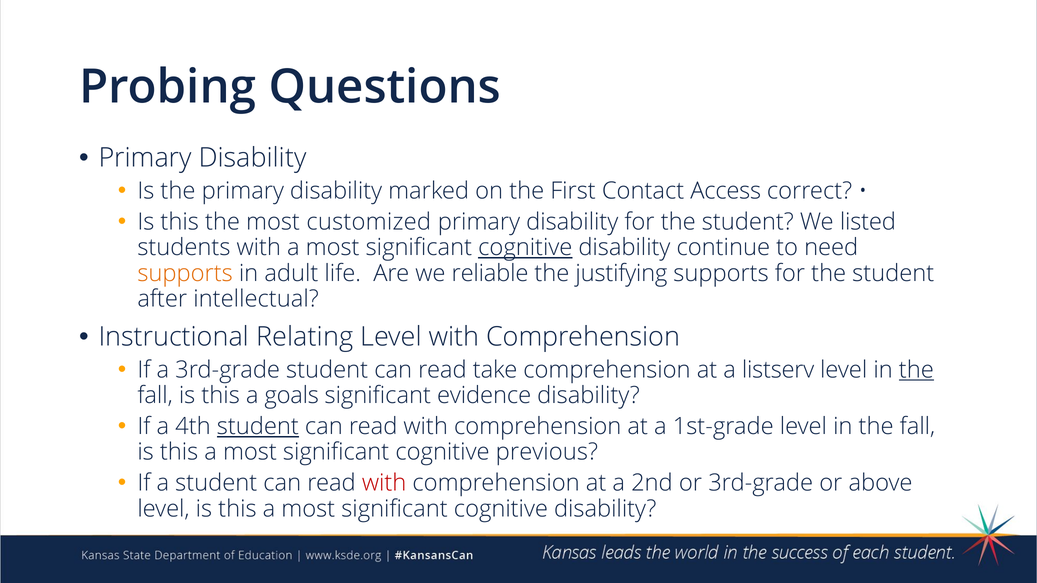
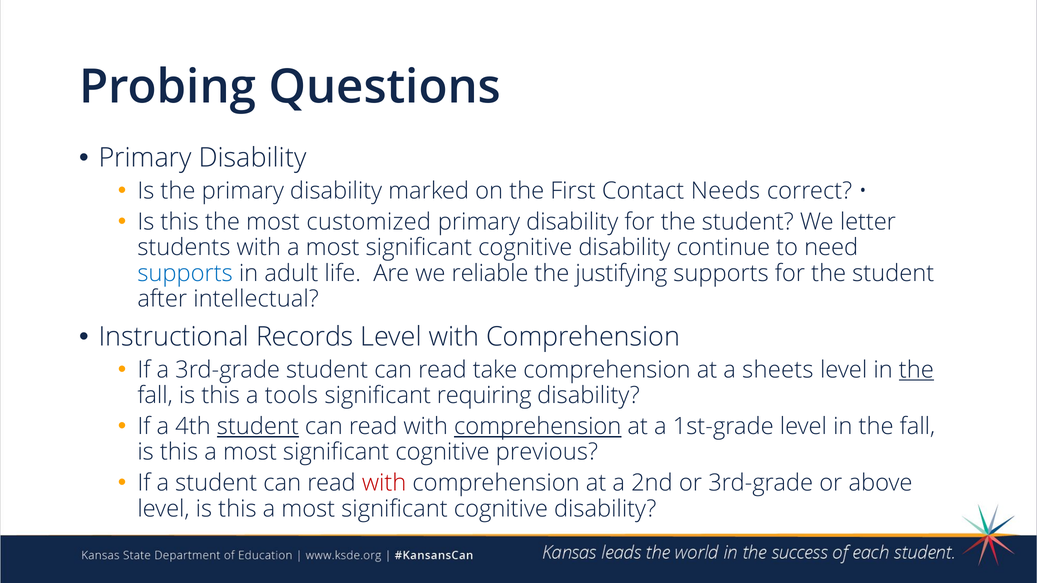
Access: Access -> Needs
listed: listed -> letter
cognitive at (525, 248) underline: present -> none
supports at (185, 273) colour: orange -> blue
Relating: Relating -> Records
listserv: listserv -> sheets
goals: goals -> tools
evidence: evidence -> requiring
comprehension at (538, 427) underline: none -> present
